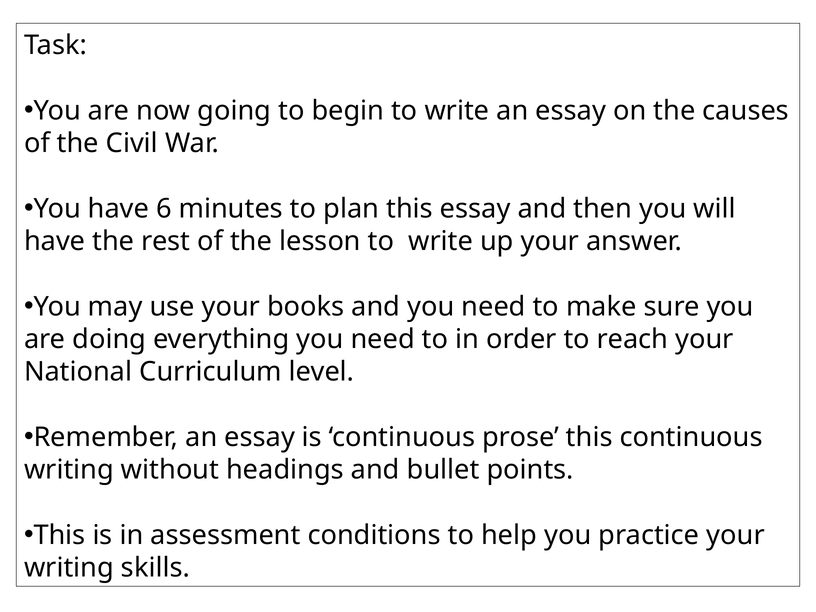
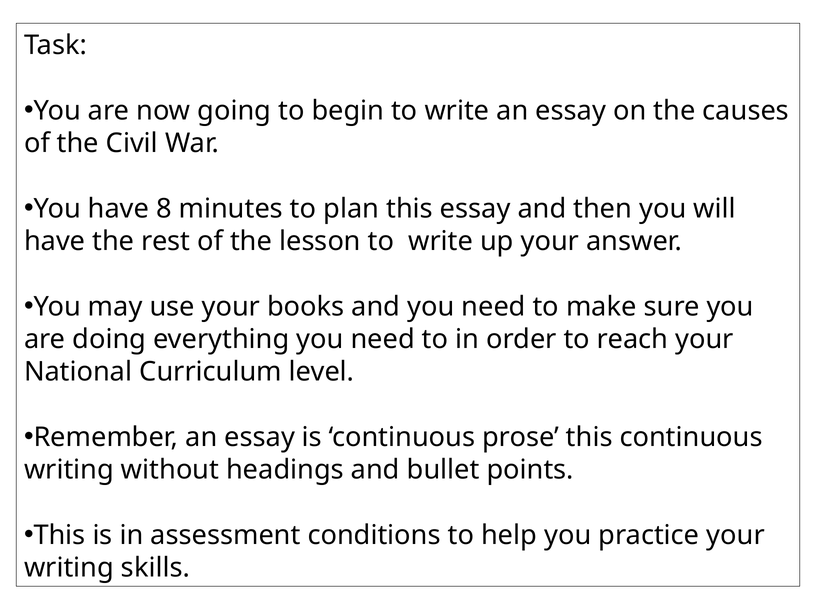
6: 6 -> 8
